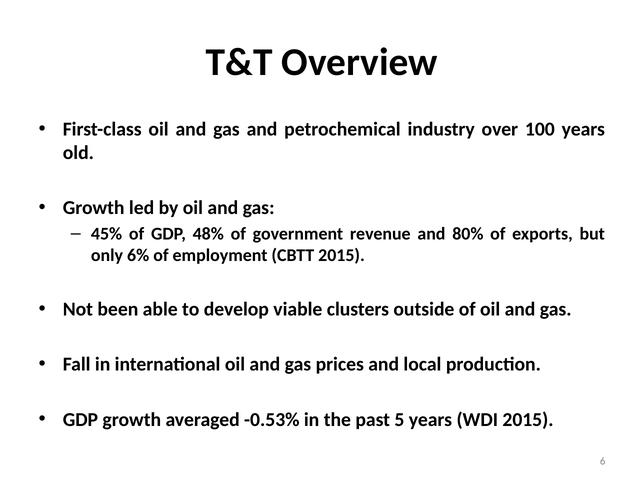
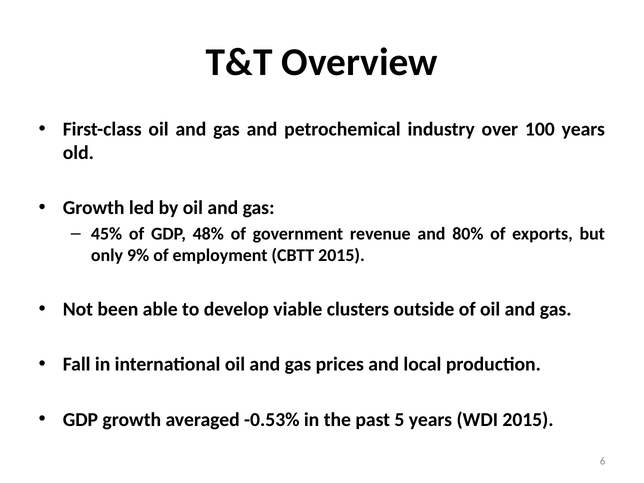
6%: 6% -> 9%
